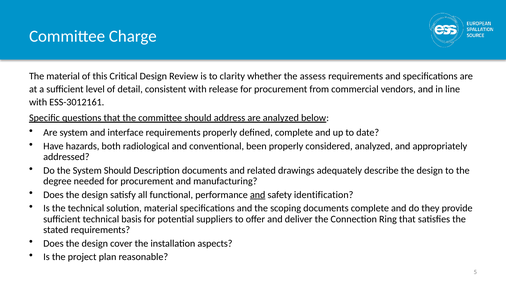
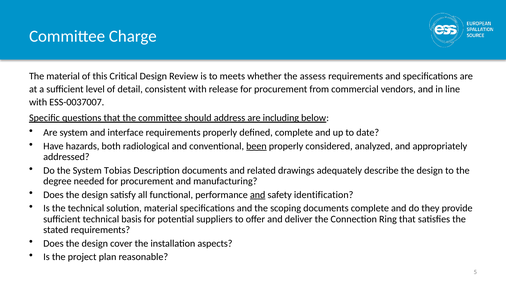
clarity: clarity -> meets
ESS-3012161: ESS-3012161 -> ESS-0037007
are analyzed: analyzed -> including
been underline: none -> present
System Should: Should -> Tobias
